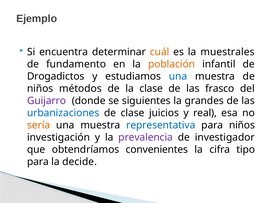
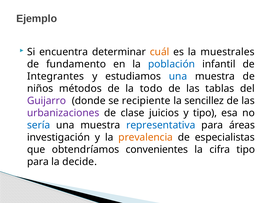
población colour: orange -> blue
Drogadictos: Drogadictos -> Integrantes
la clase: clase -> todo
frasco: frasco -> tablas
siguientes: siguientes -> recipiente
grandes: grandes -> sencillez
urbanizaciones colour: blue -> purple
y real: real -> tipo
sería colour: orange -> blue
para niños: niños -> áreas
prevalencia colour: purple -> orange
investigador: investigador -> especialistas
